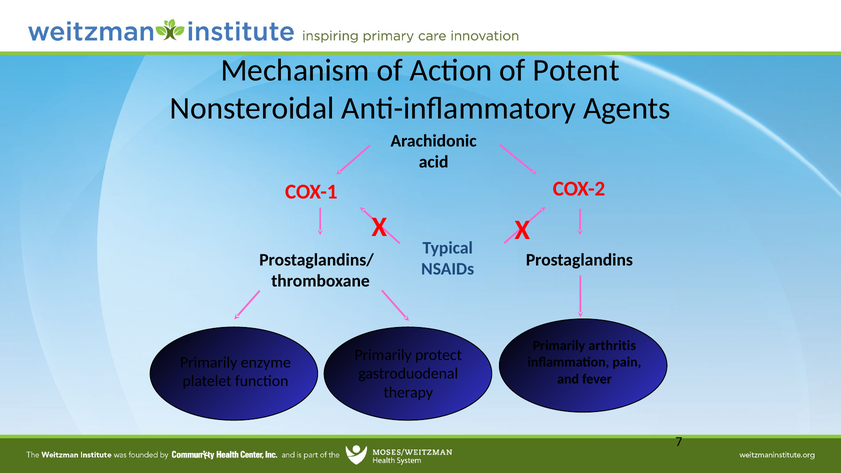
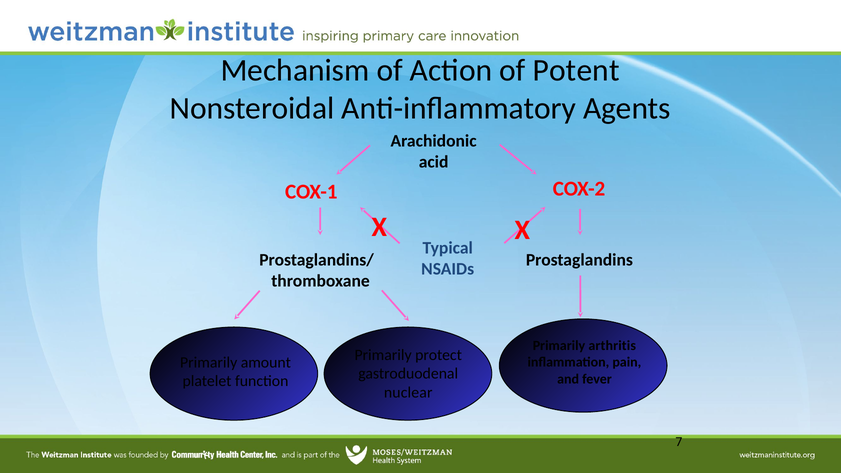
enzyme: enzyme -> amount
therapy: therapy -> nuclear
